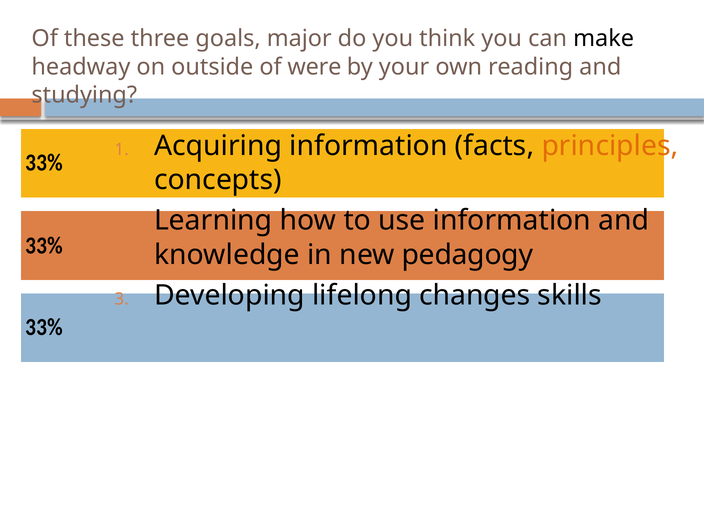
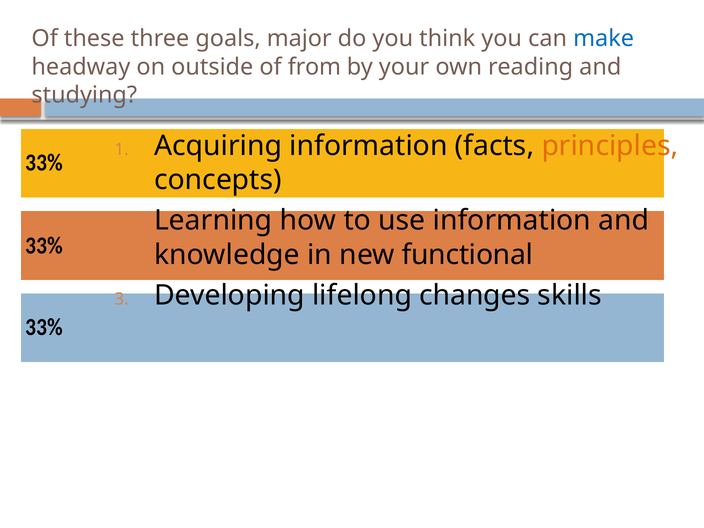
make colour: black -> blue
were: were -> from
pedagogy: pedagogy -> functional
